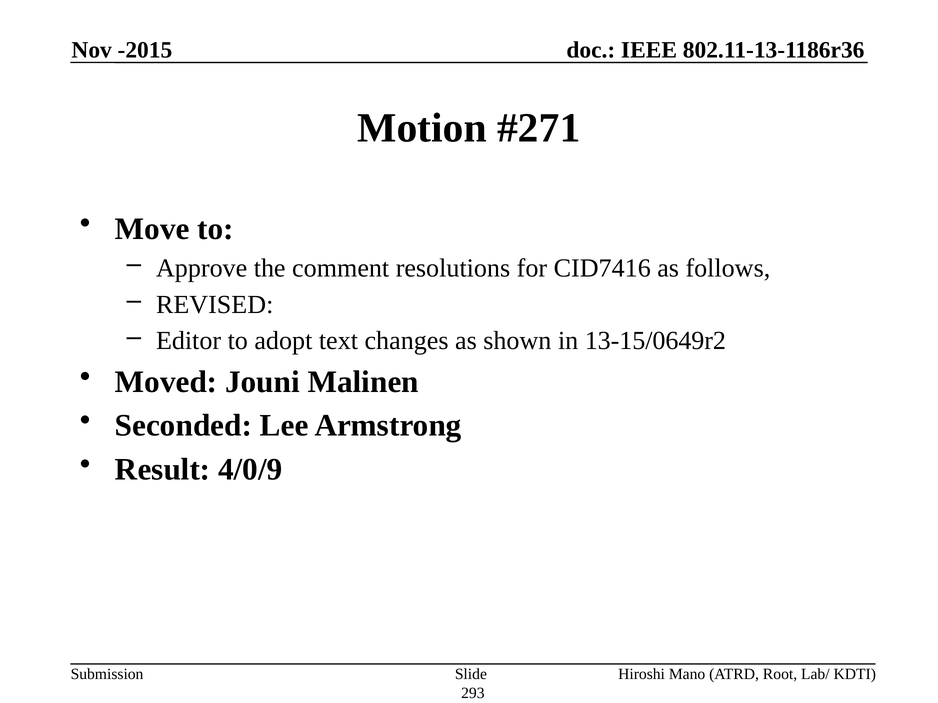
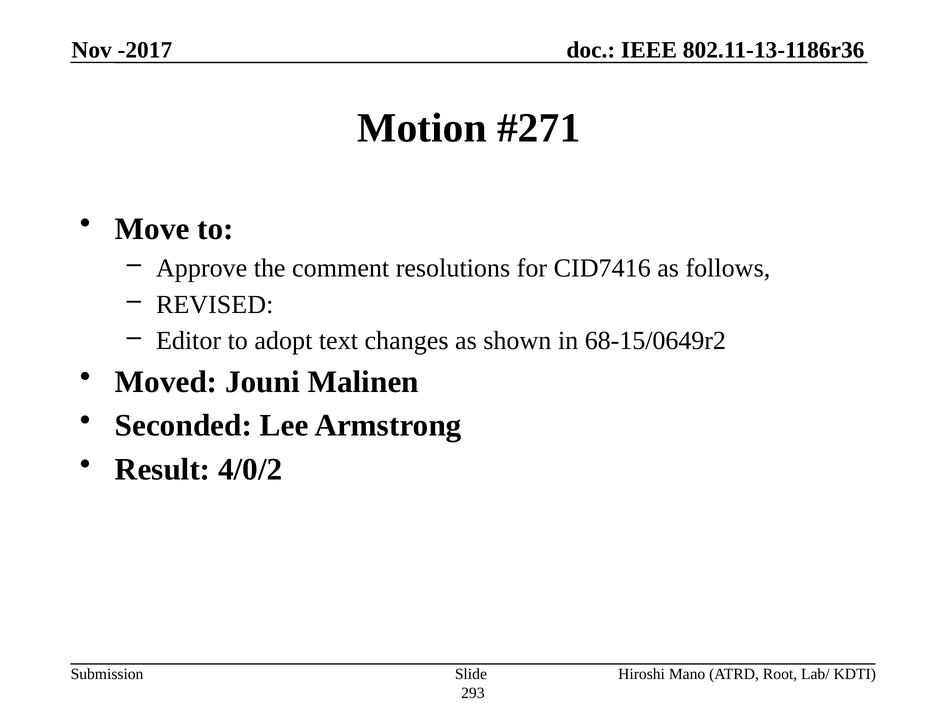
-2015: -2015 -> -2017
13-15/0649r2: 13-15/0649r2 -> 68-15/0649r2
4/0/9: 4/0/9 -> 4/0/2
